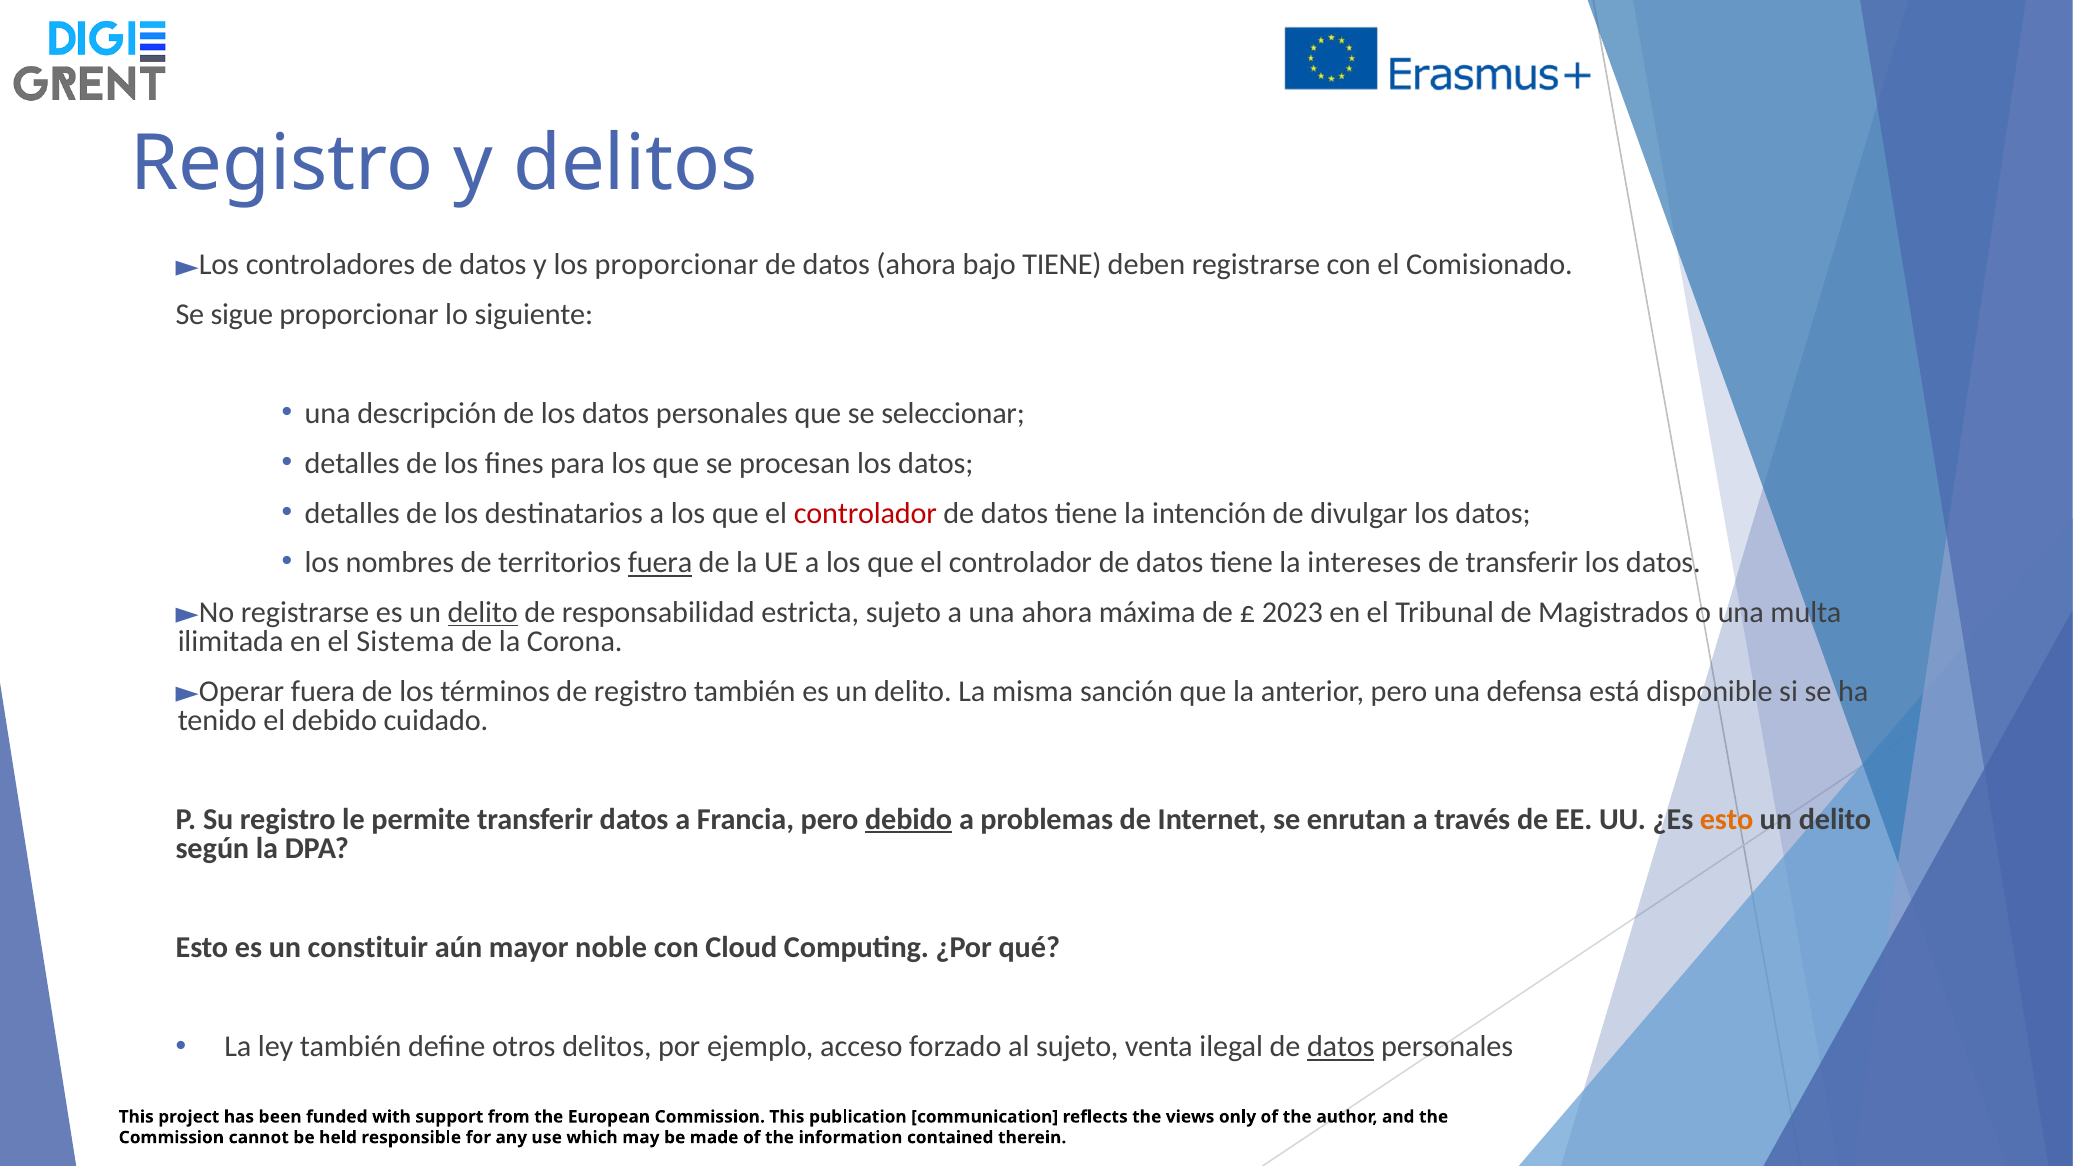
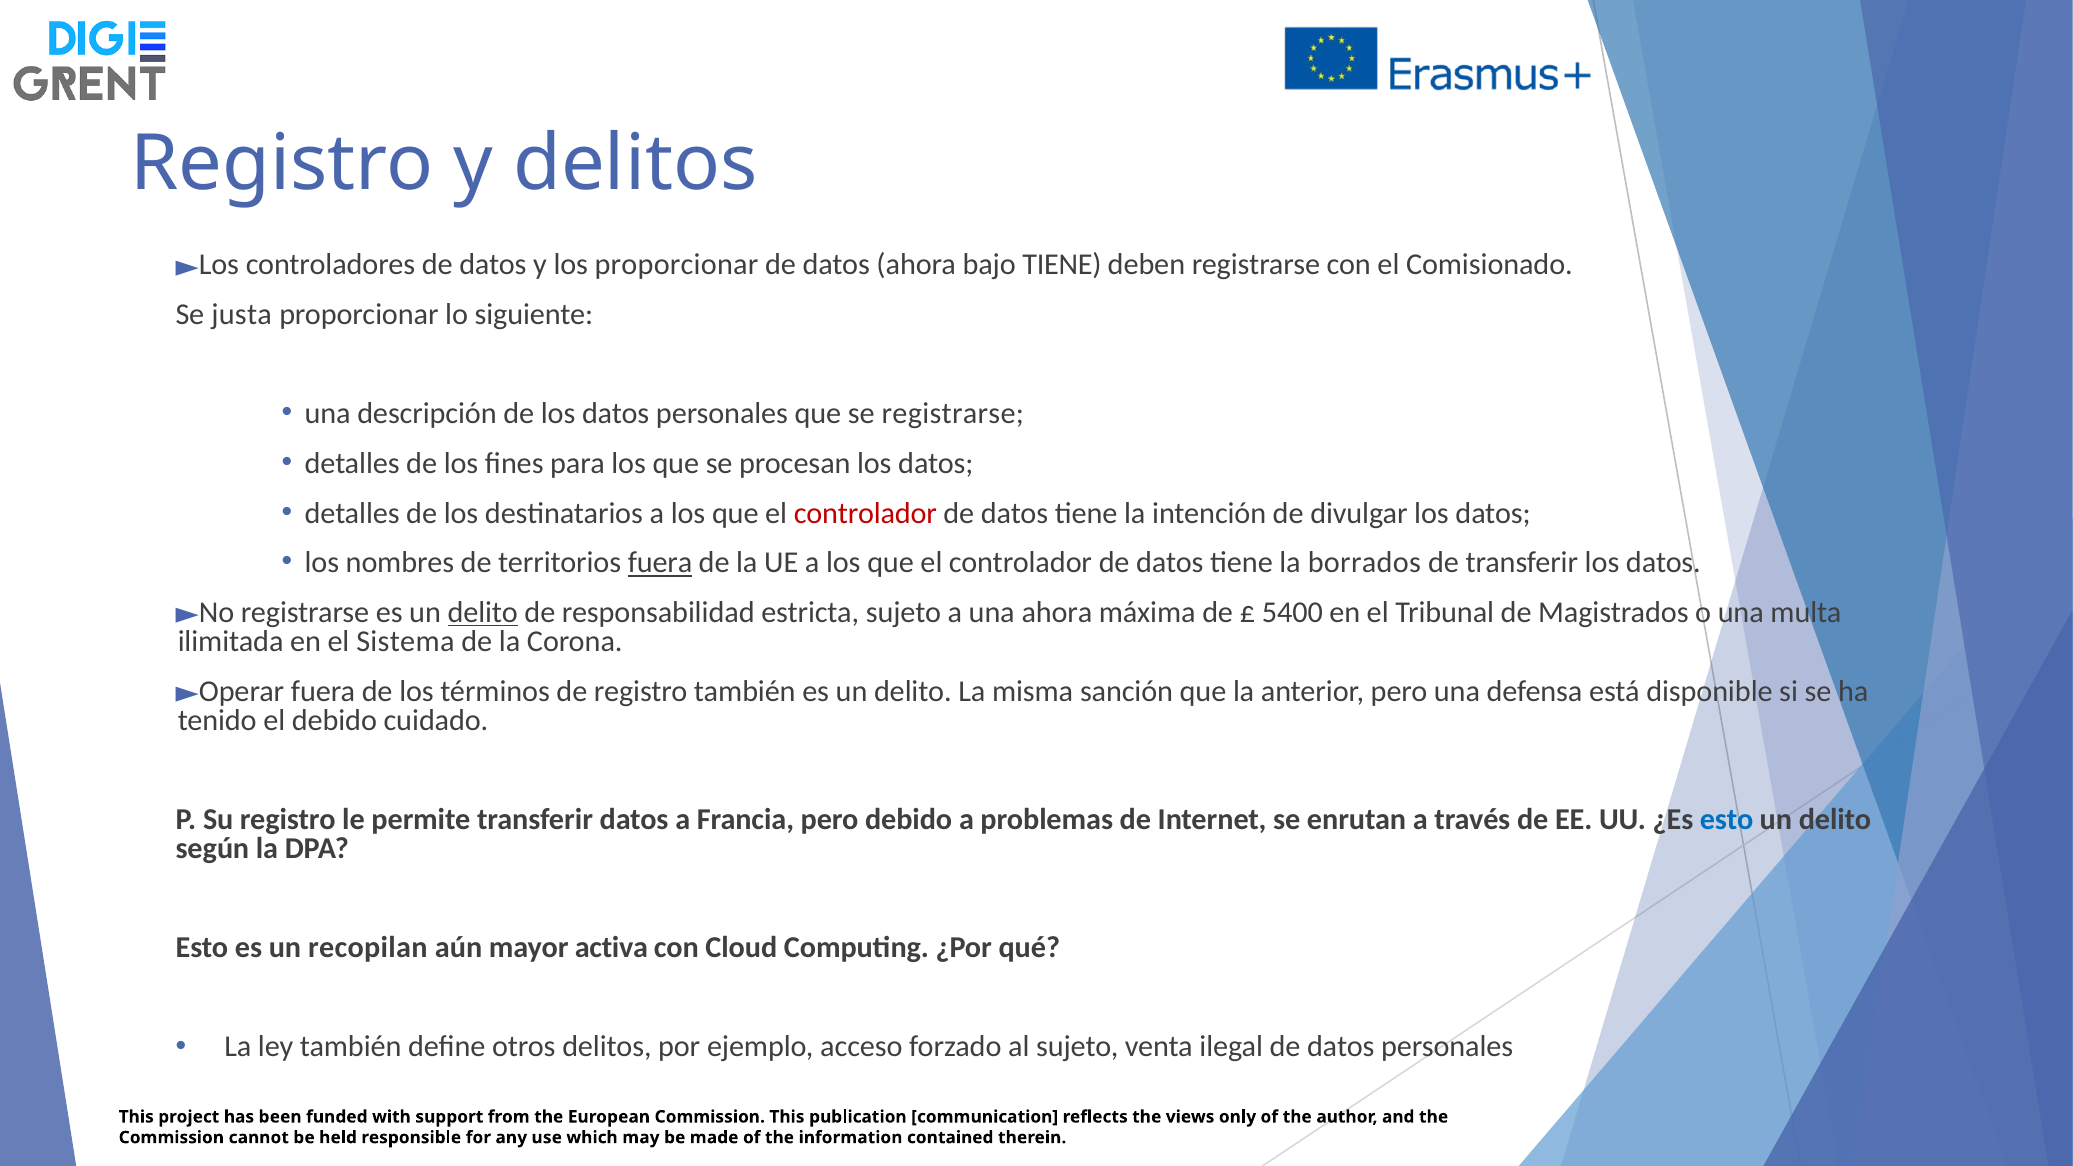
sigue: sigue -> justa
se seleccionar: seleccionar -> registrarse
intereses: intereses -> borrados
2023: 2023 -> 5400
debido at (909, 819) underline: present -> none
esto at (1727, 819) colour: orange -> blue
constituir: constituir -> recopilan
noble: noble -> activa
datos at (1341, 1047) underline: present -> none
